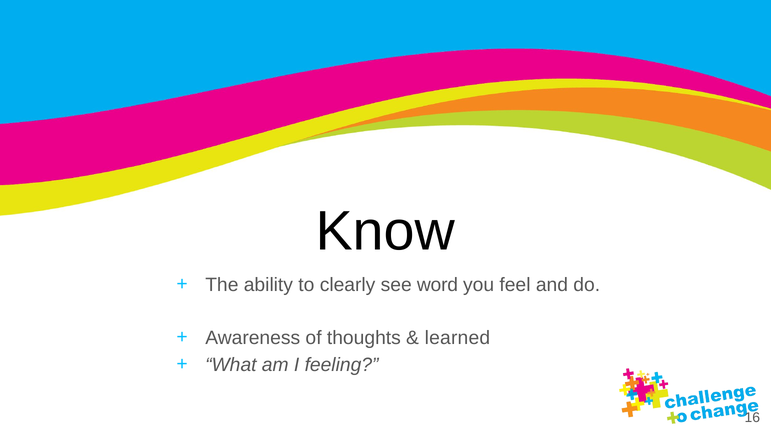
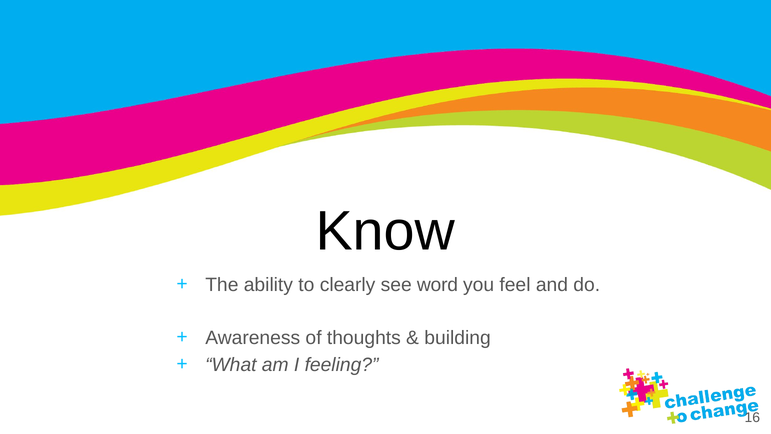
learned: learned -> building
